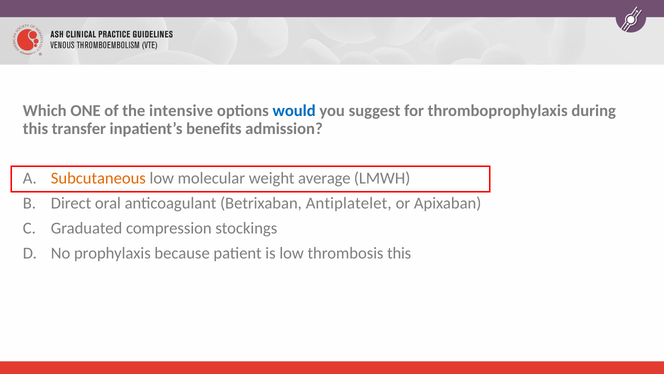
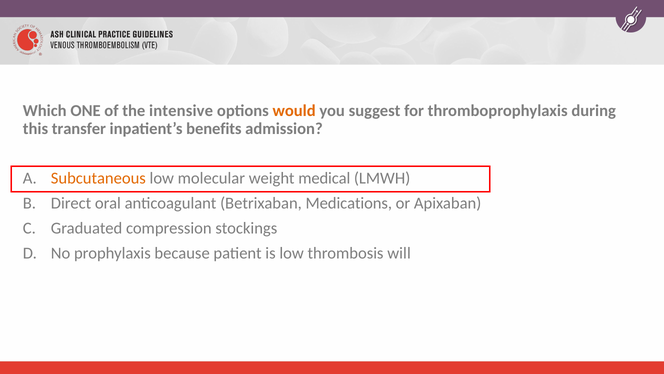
would colour: blue -> orange
average: average -> medical
Antiplatelet: Antiplatelet -> Medications
thrombosis this: this -> will
